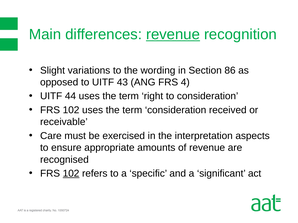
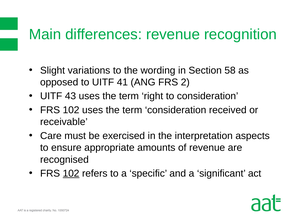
revenue at (173, 35) underline: present -> none
86: 86 -> 58
43: 43 -> 41
4: 4 -> 2
44: 44 -> 43
